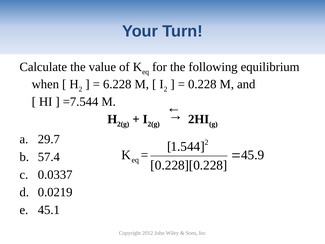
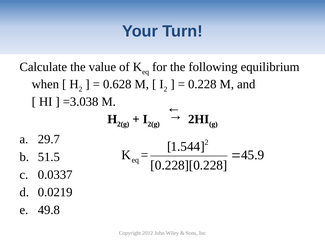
6.228: 6.228 -> 0.628
=7.544: =7.544 -> =3.038
57.4: 57.4 -> 51.5
45.1: 45.1 -> 49.8
